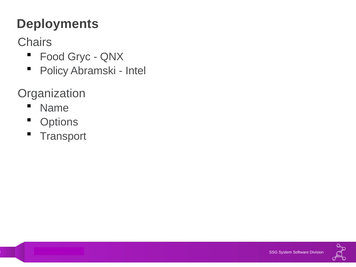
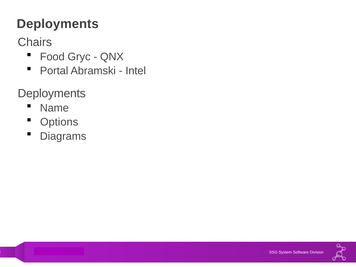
Policy: Policy -> Portal
Organization at (52, 94): Organization -> Deployments
Transport: Transport -> Diagrams
